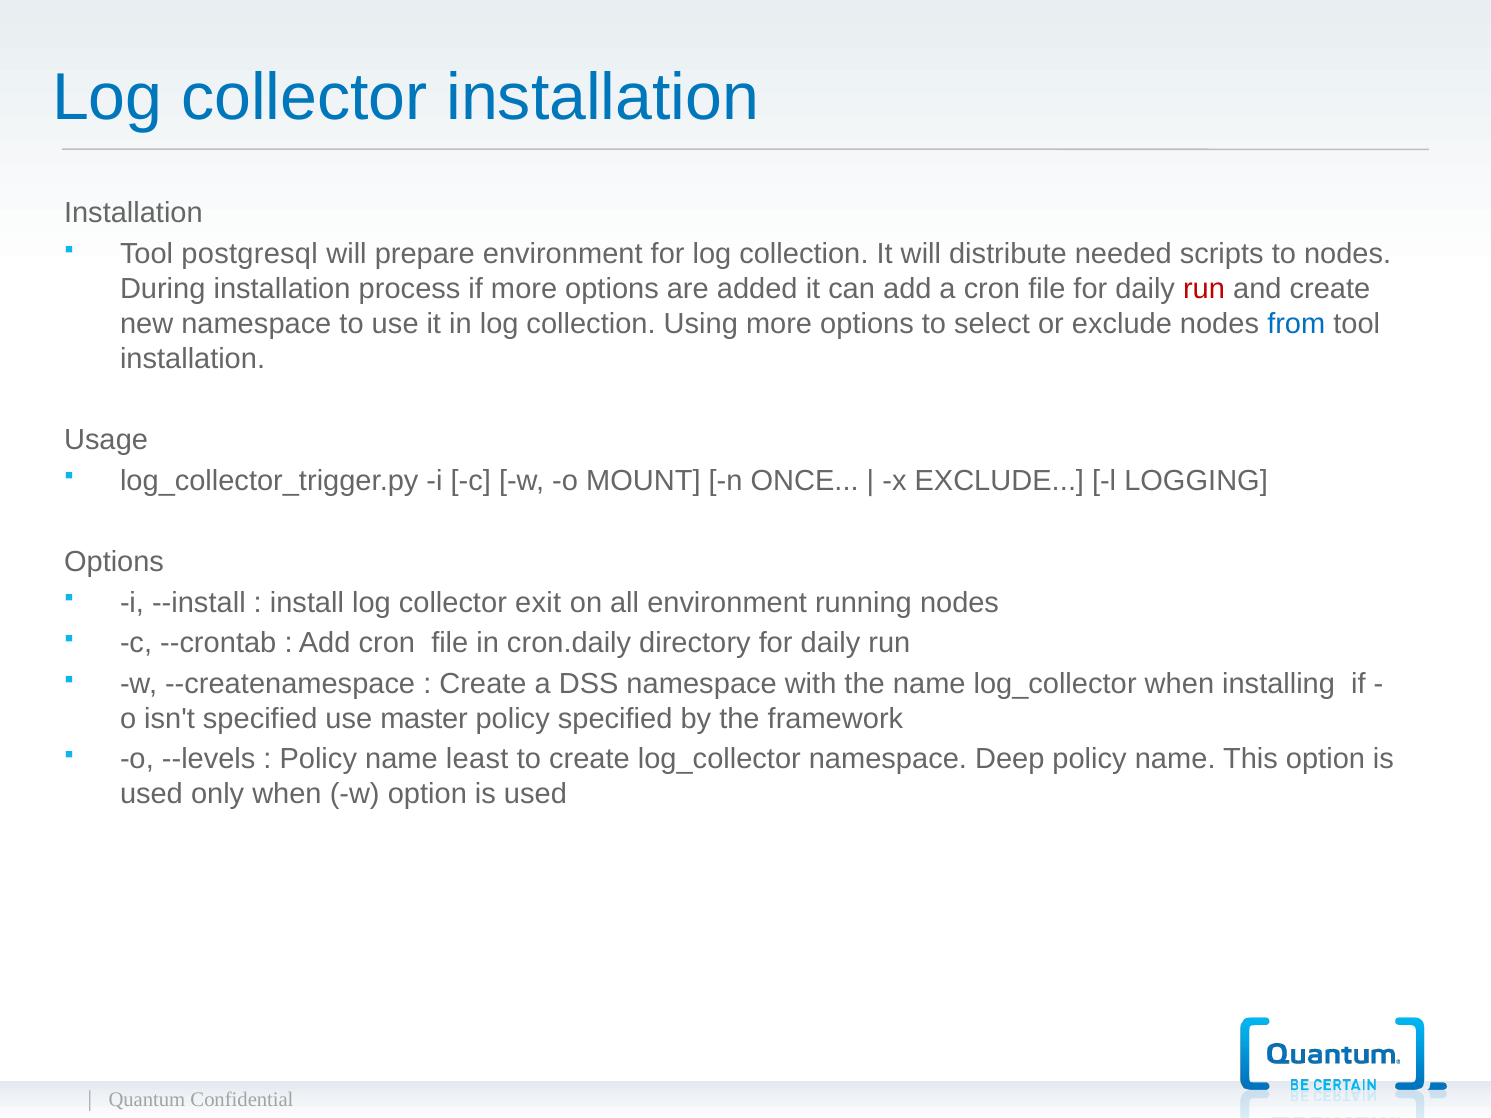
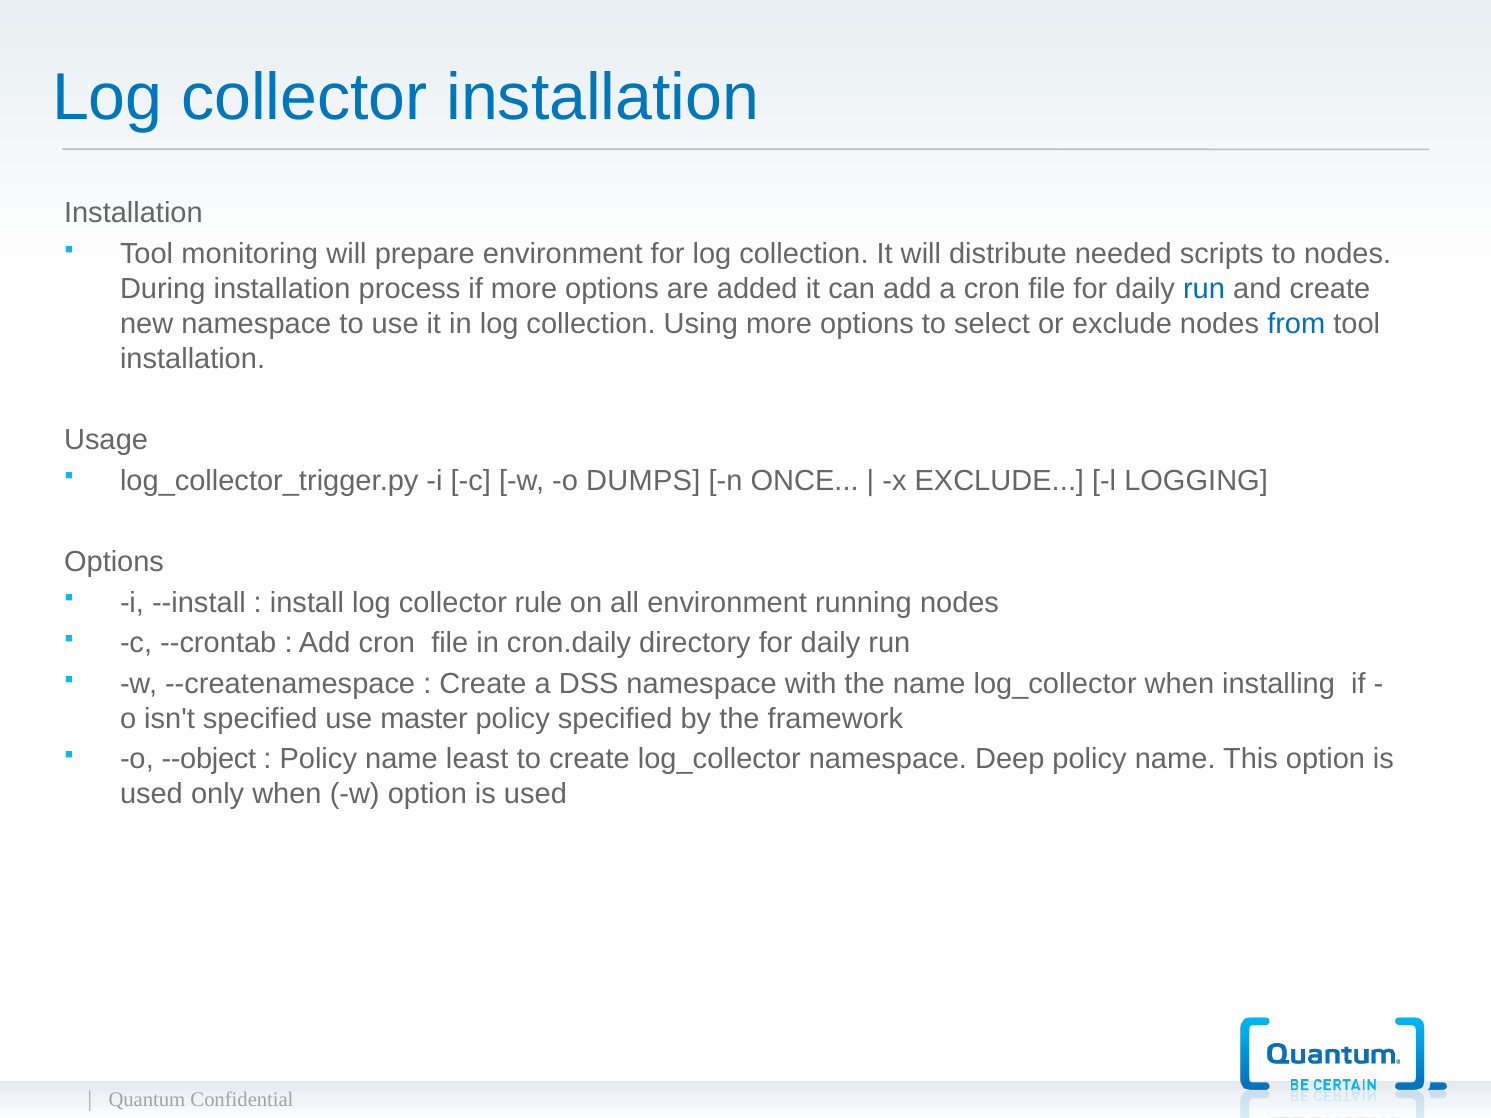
postgresql: postgresql -> monitoring
run at (1204, 289) colour: red -> blue
MOUNT: MOUNT -> DUMPS
exit: exit -> rule
--levels: --levels -> --object
